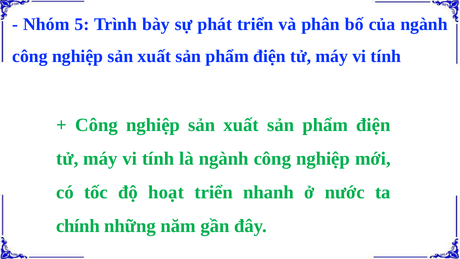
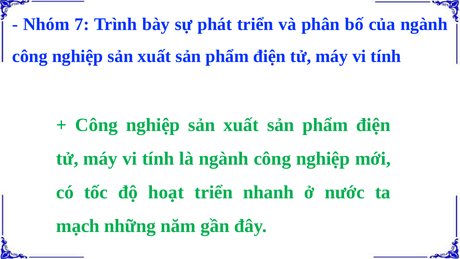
5: 5 -> 7
chính: chính -> mạch
